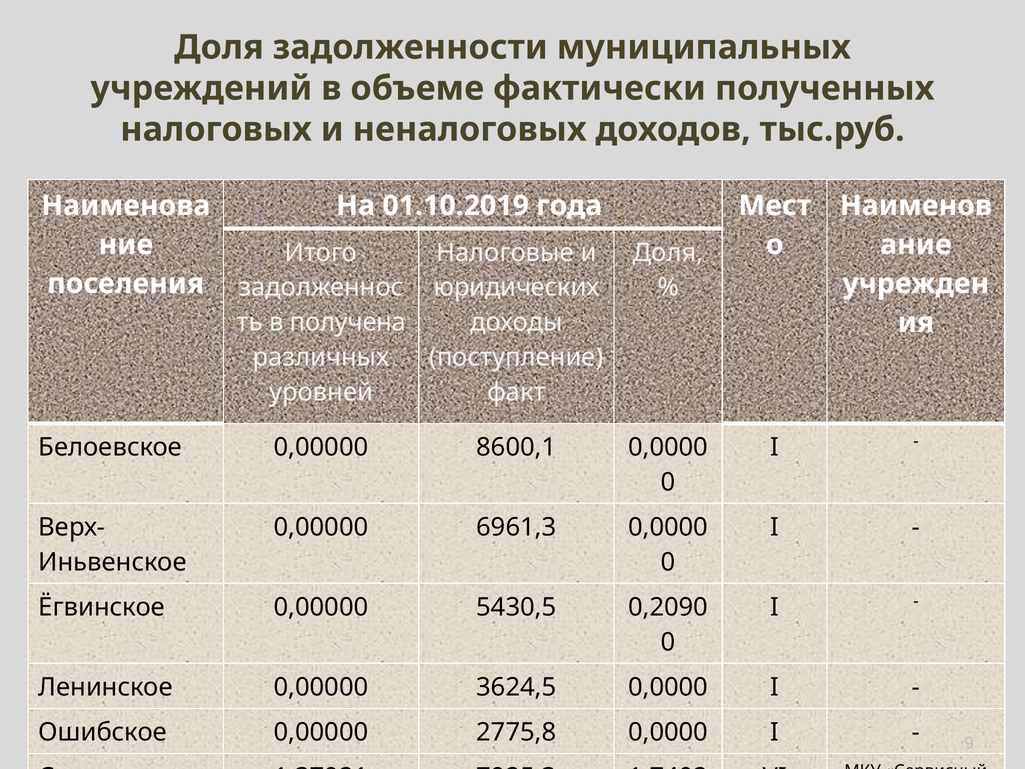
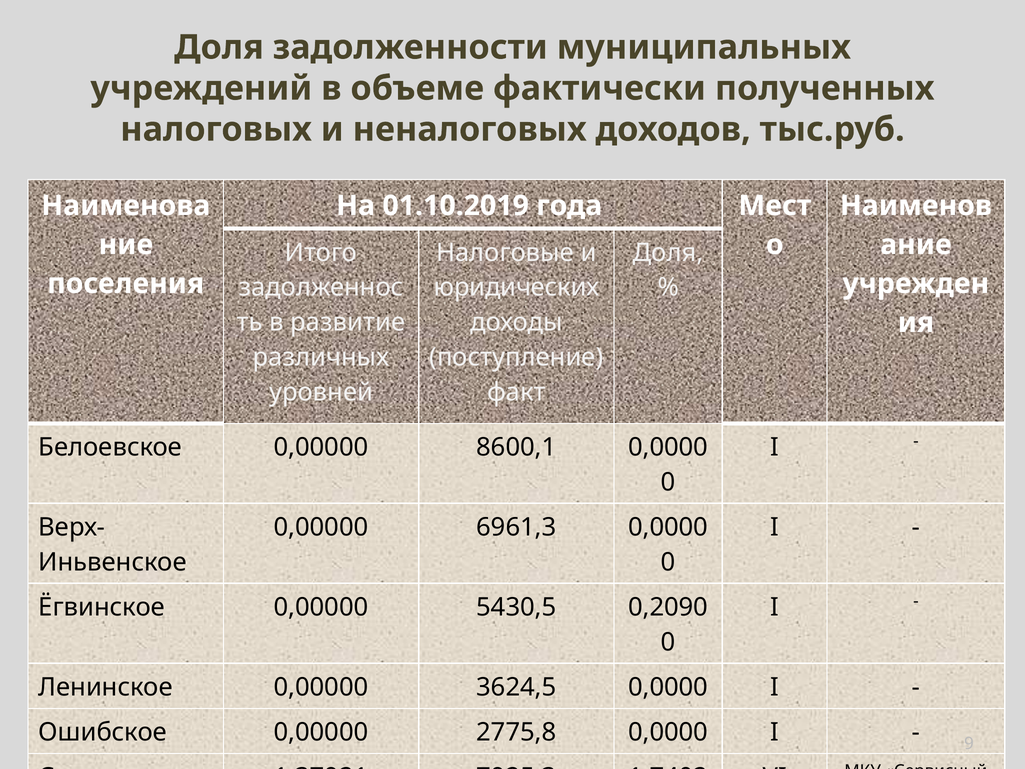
получена: получена -> развитие
